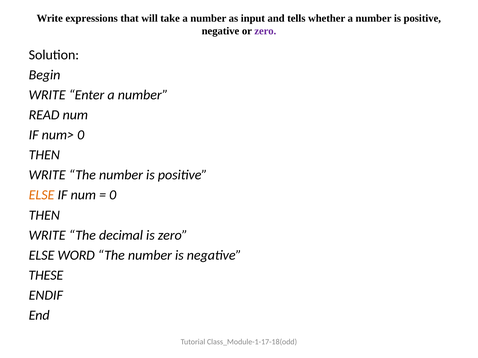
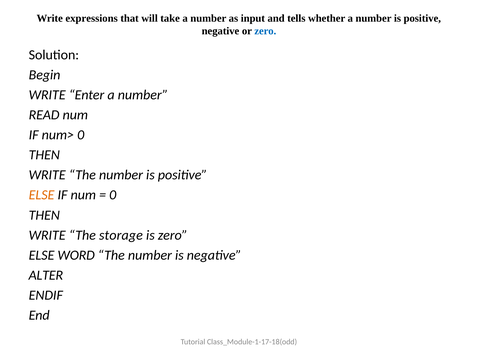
zero at (265, 31) colour: purple -> blue
decimal: decimal -> storage
THESE: THESE -> ALTER
